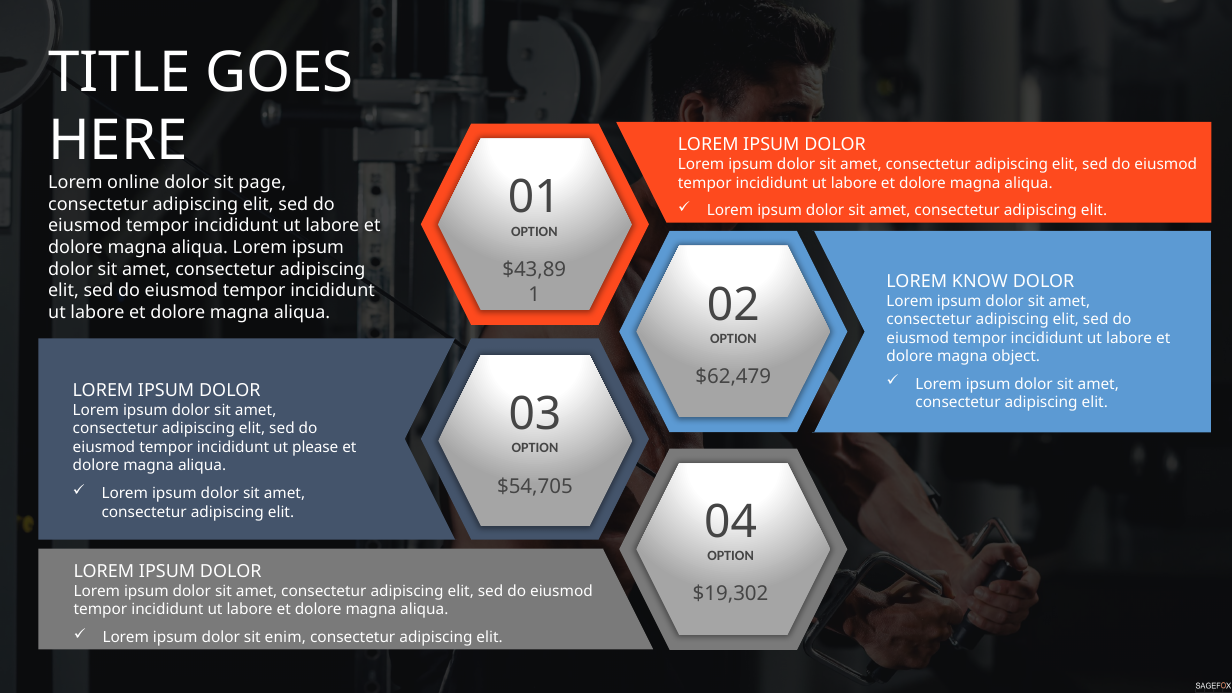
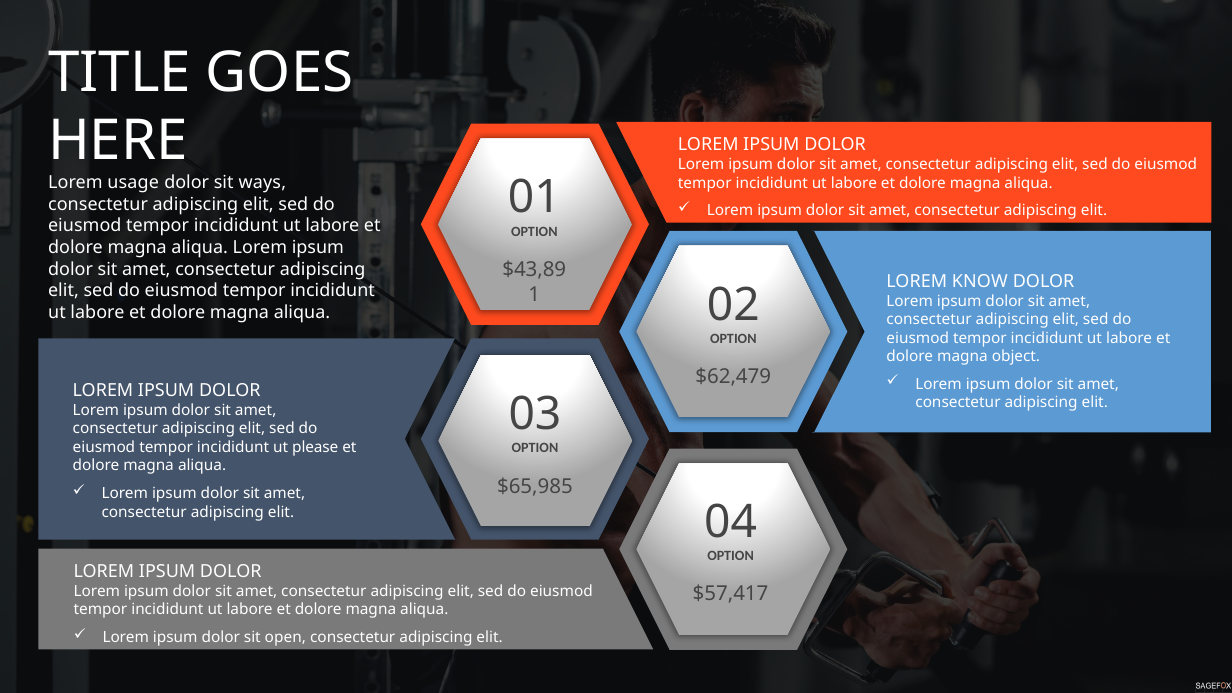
online: online -> usage
page: page -> ways
$54,705: $54,705 -> $65,985
$19,302: $19,302 -> $57,417
enim: enim -> open
